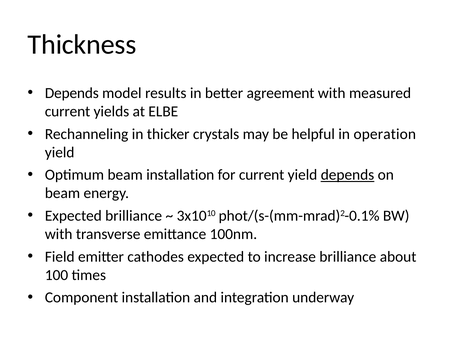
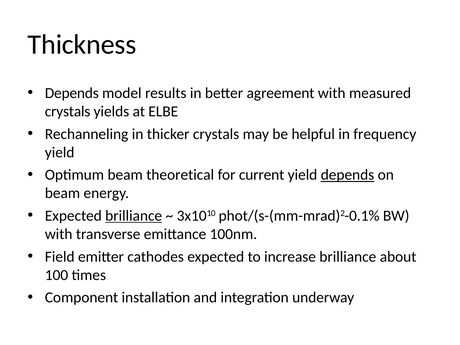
current at (68, 111): current -> crystals
operation: operation -> frequency
beam installation: installation -> theoretical
brilliance at (134, 216) underline: none -> present
